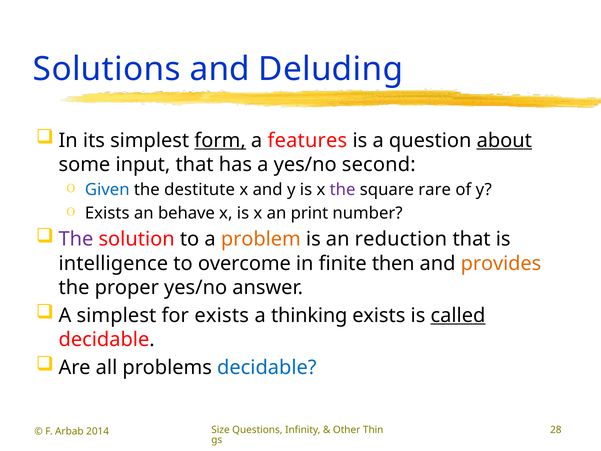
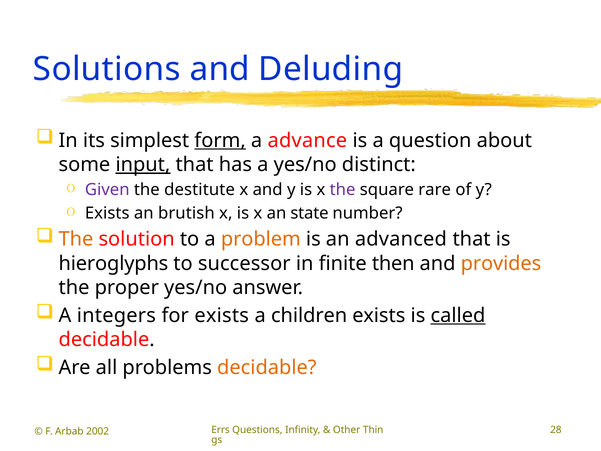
features: features -> advance
about underline: present -> none
input underline: none -> present
second: second -> distinct
Given colour: blue -> purple
behave: behave -> brutish
print: print -> state
The at (76, 239) colour: purple -> orange
reduction: reduction -> advanced
intelligence: intelligence -> hieroglyphs
overcome: overcome -> successor
A simplest: simplest -> integers
thinking: thinking -> children
decidable at (267, 367) colour: blue -> orange
Size: Size -> Errs
2014: 2014 -> 2002
